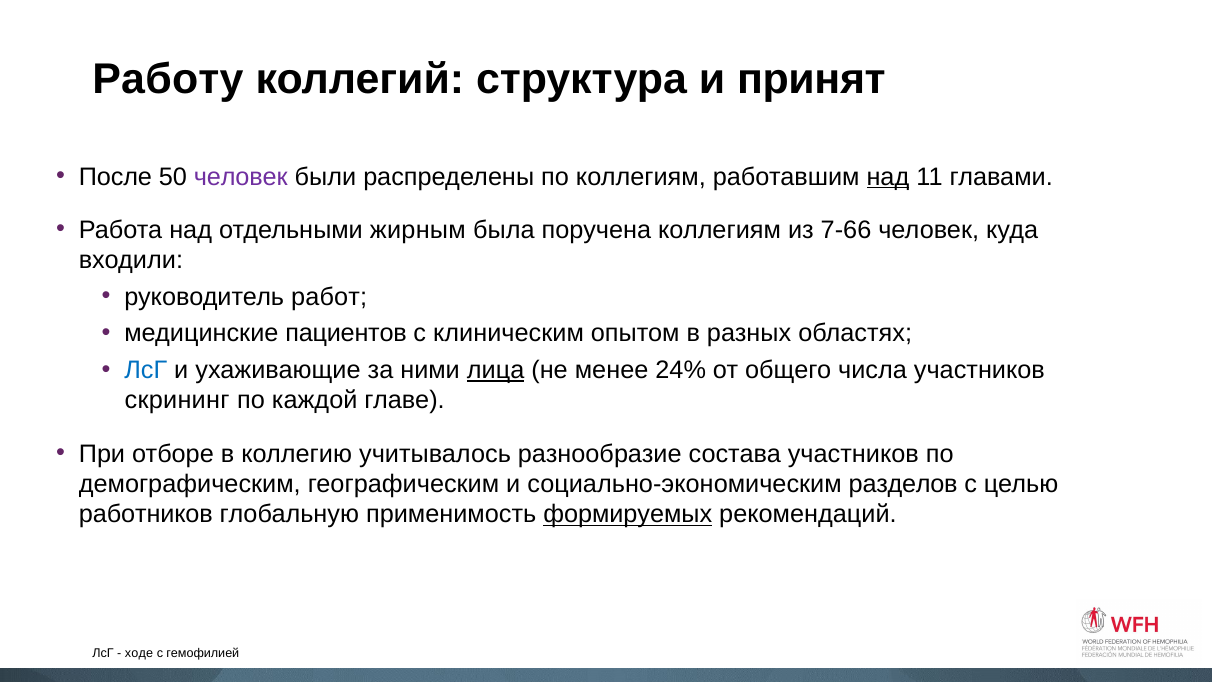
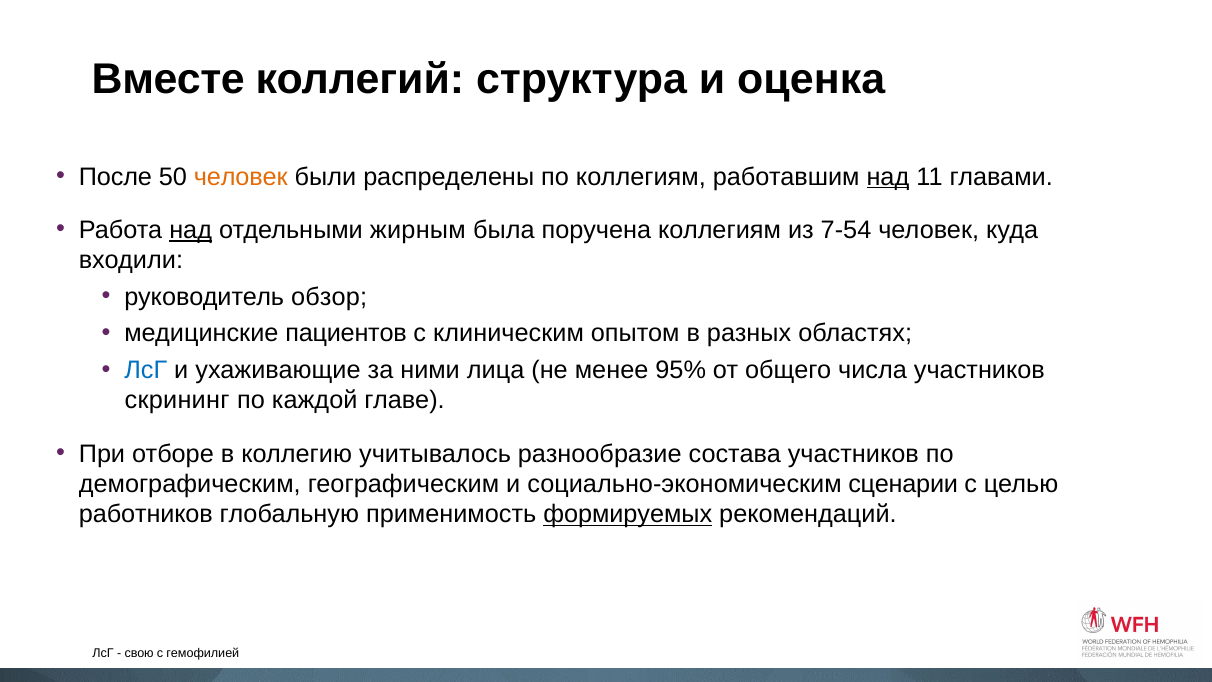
Работу: Работу -> Вместе
принят: принят -> оценка
человек at (241, 177) colour: purple -> orange
над at (191, 230) underline: none -> present
7-66: 7-66 -> 7-54
работ: работ -> обзор
лица underline: present -> none
24%: 24% -> 95%
разделов: разделов -> сценарии
ходе: ходе -> свою
